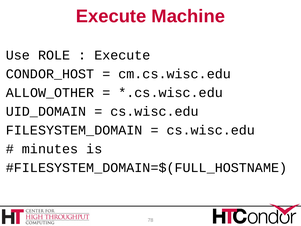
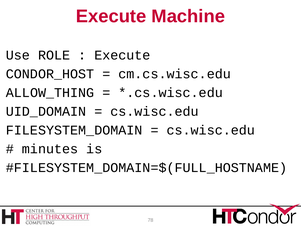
ALLOW_OTHER: ALLOW_OTHER -> ALLOW_THING
